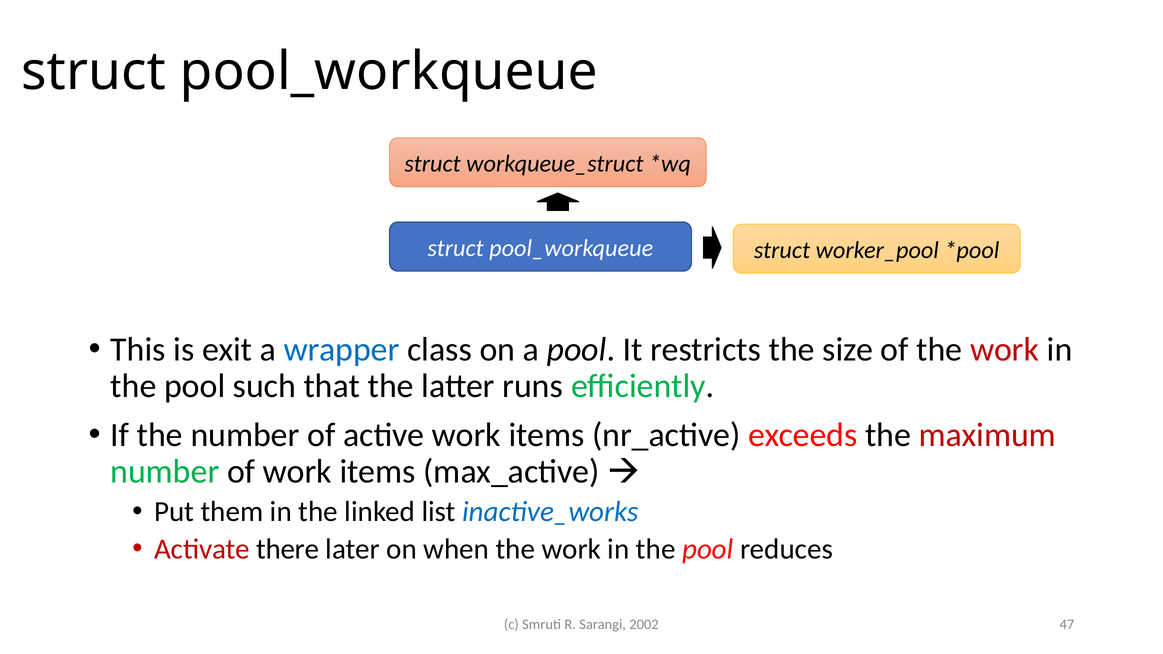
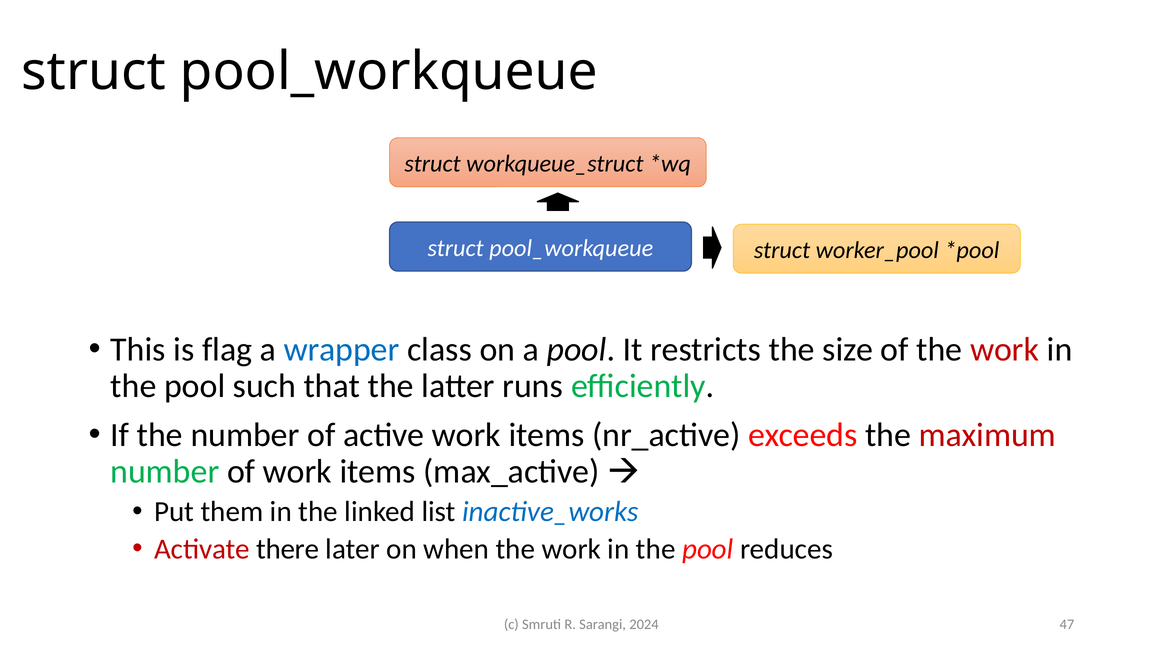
exit: exit -> flag
2002: 2002 -> 2024
